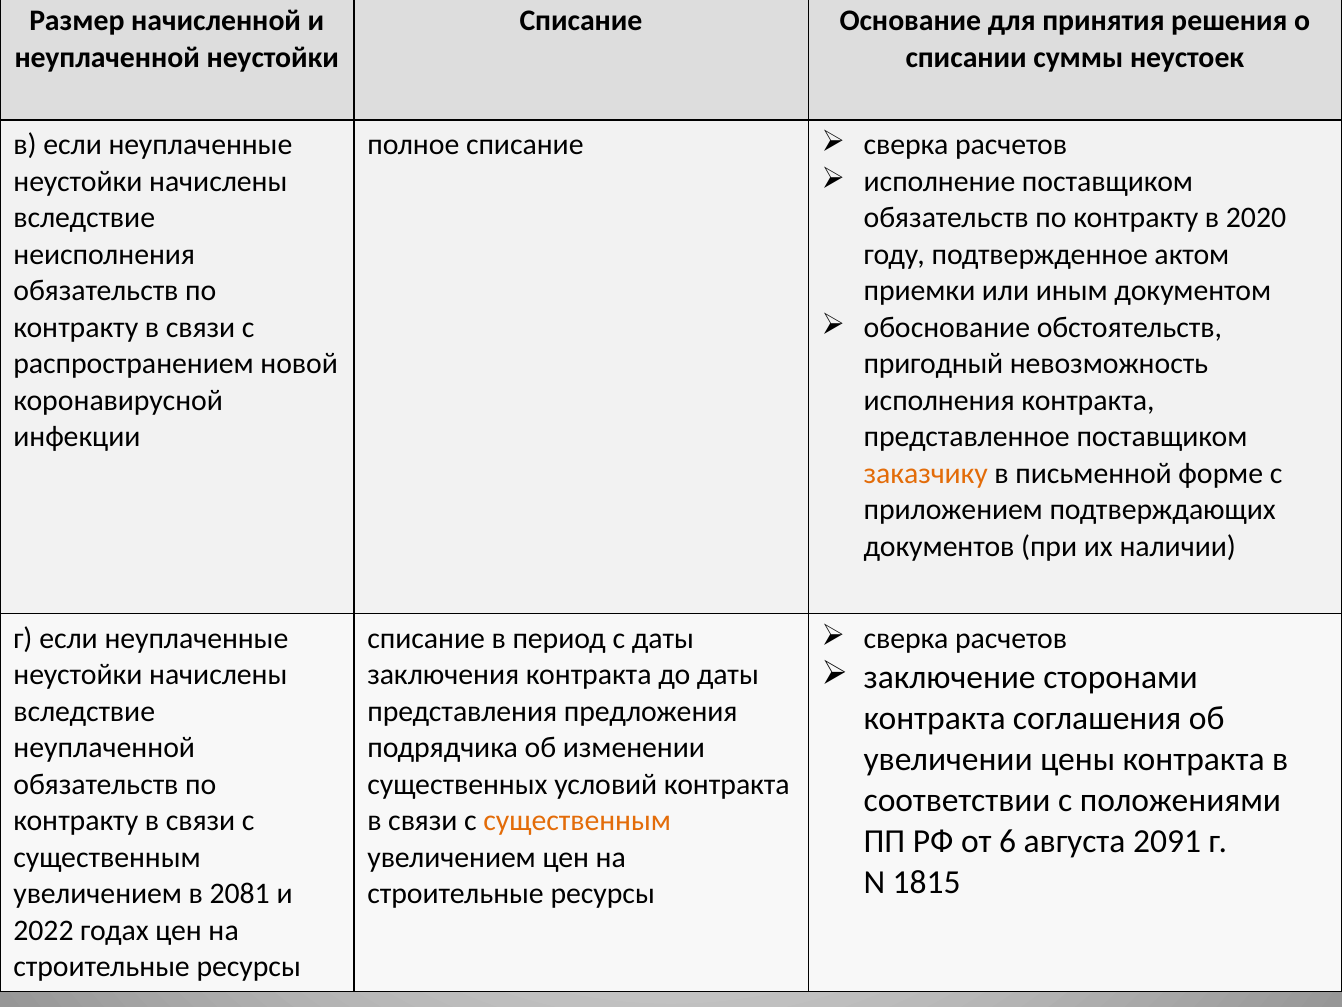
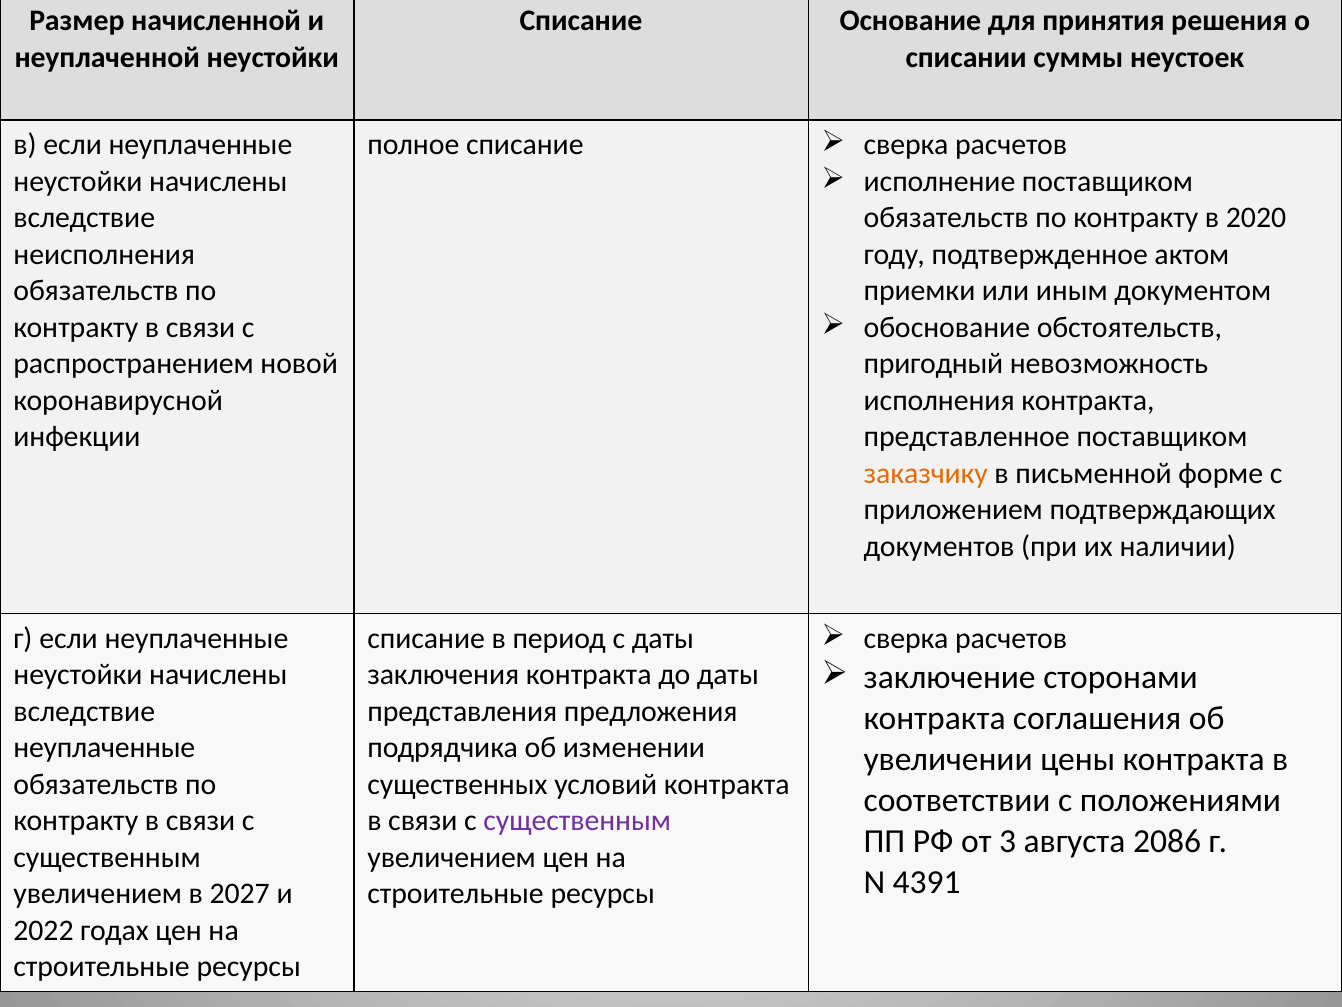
неуплаченной at (104, 748): неуплаченной -> неуплаченные
существенным at (577, 821) colour: orange -> purple
6: 6 -> 3
2091: 2091 -> 2086
1815: 1815 -> 4391
2081: 2081 -> 2027
